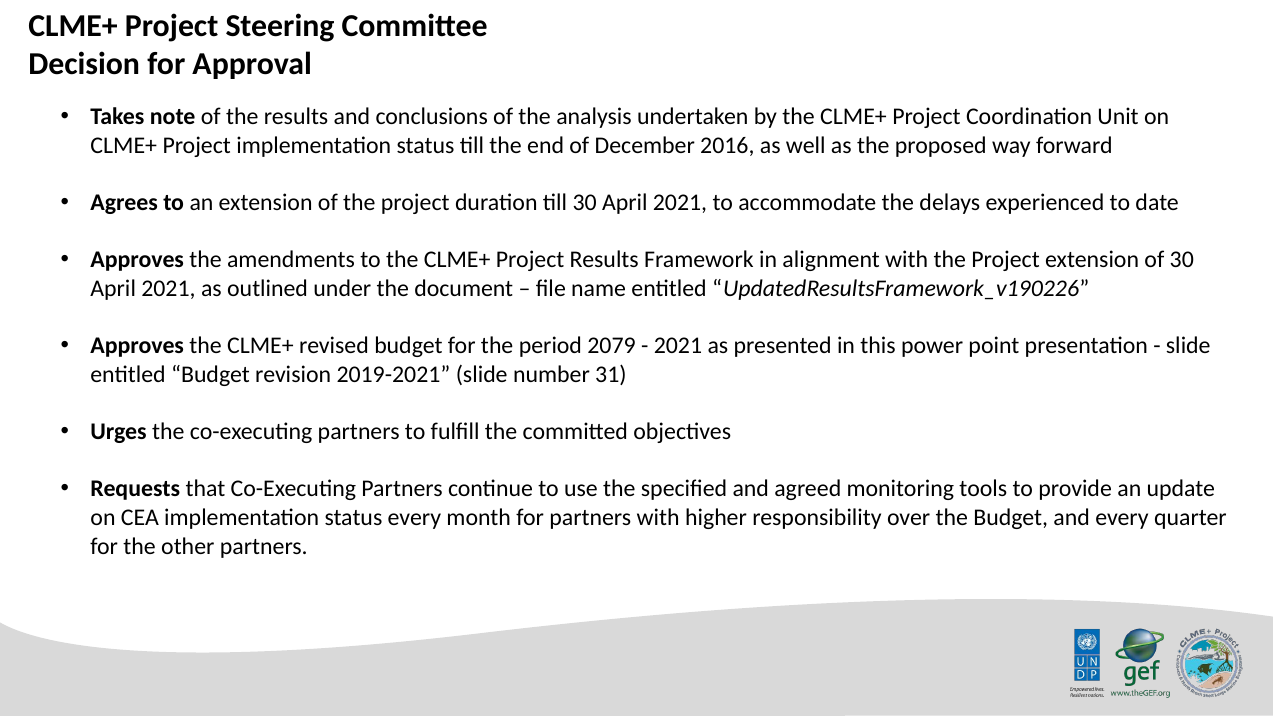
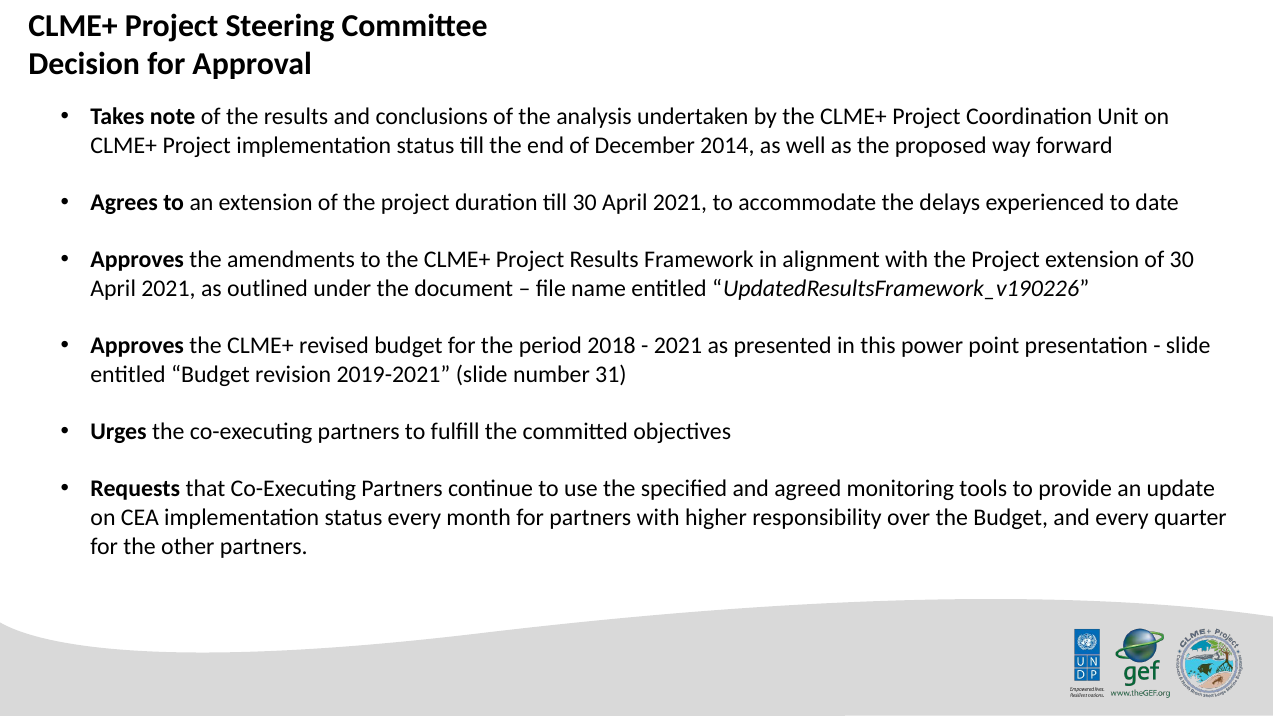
2016: 2016 -> 2014
2079: 2079 -> 2018
